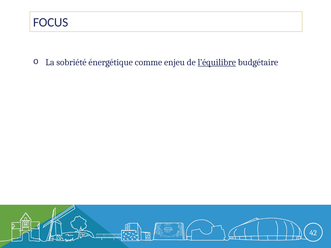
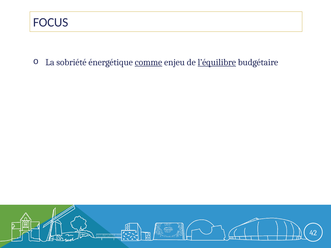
comme underline: none -> present
